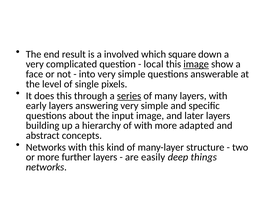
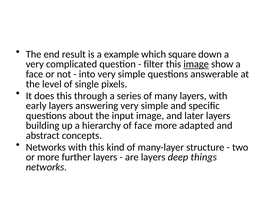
involved: involved -> example
local: local -> filter
series underline: present -> none
of with: with -> face
are easily: easily -> layers
